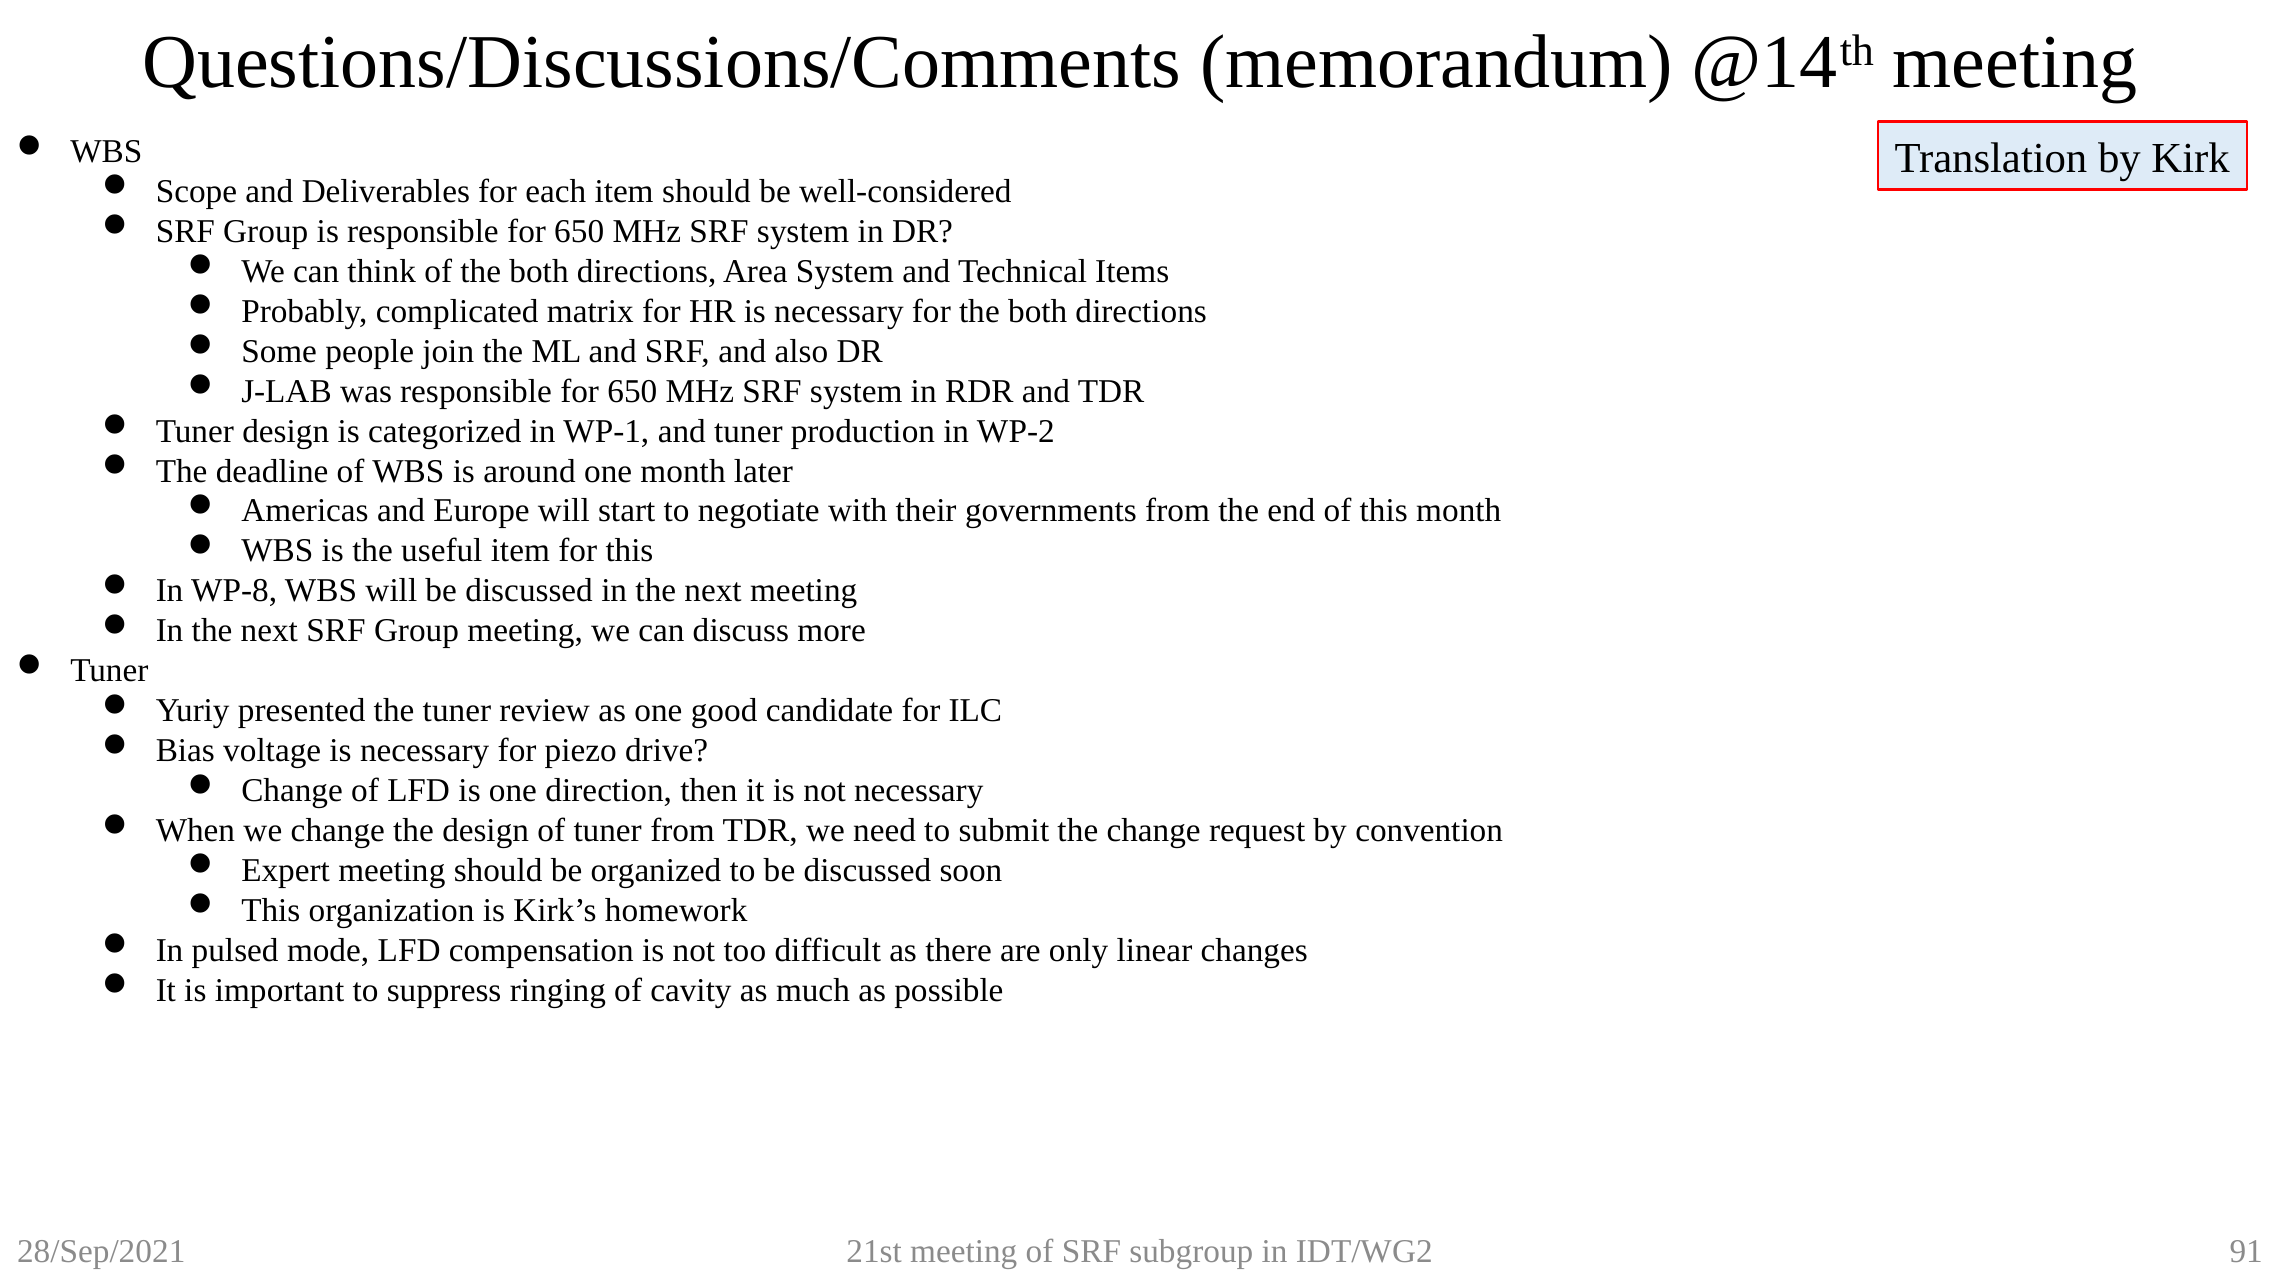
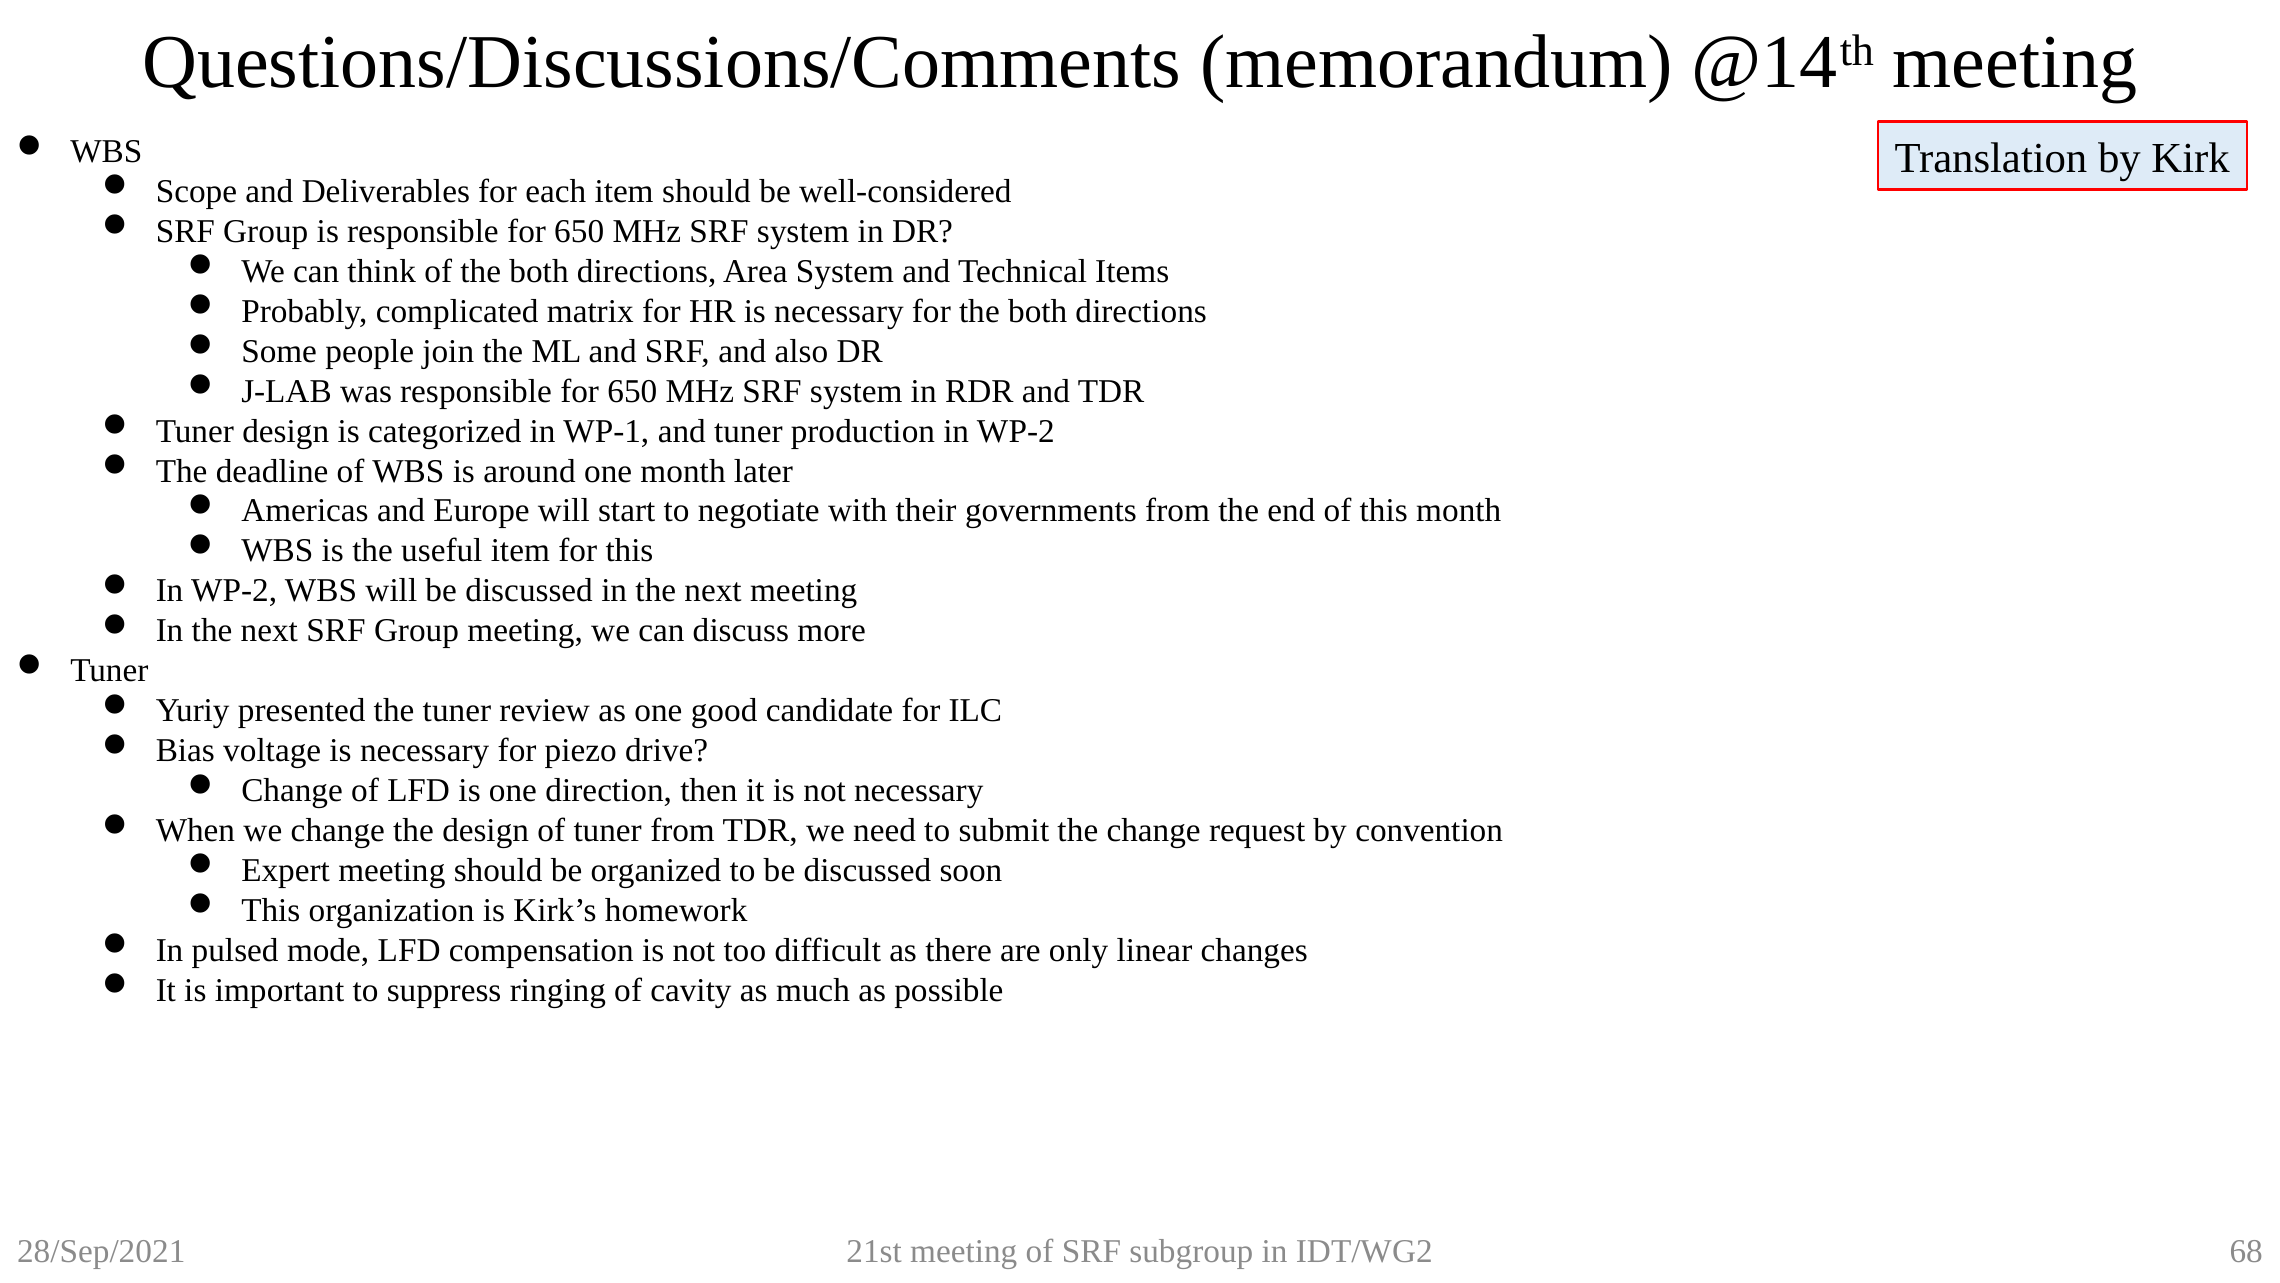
WP-8 at (234, 591): WP-8 -> WP-2
91: 91 -> 68
